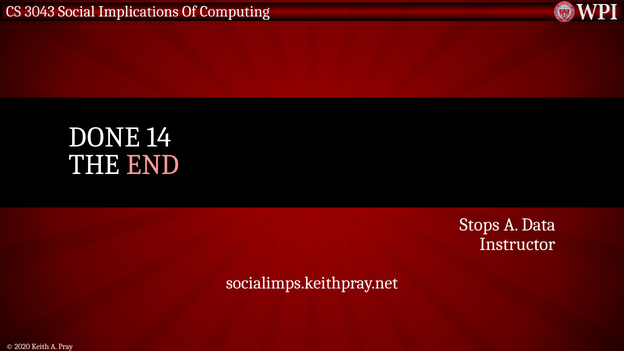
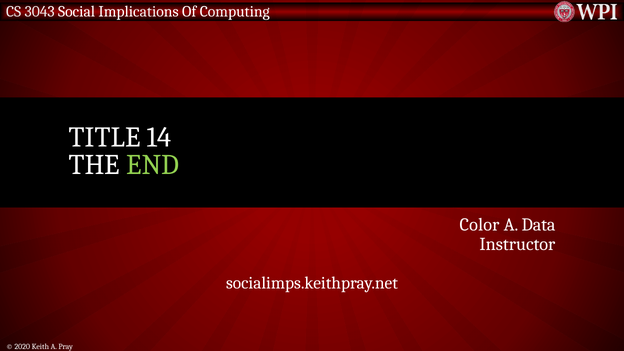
DONE: DONE -> TITLE
END colour: pink -> light green
Stops: Stops -> Color
